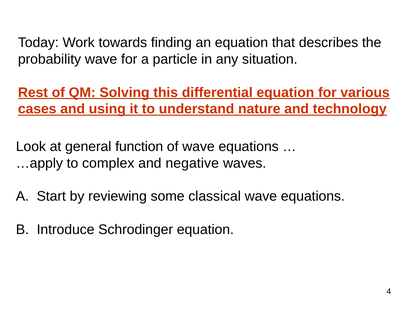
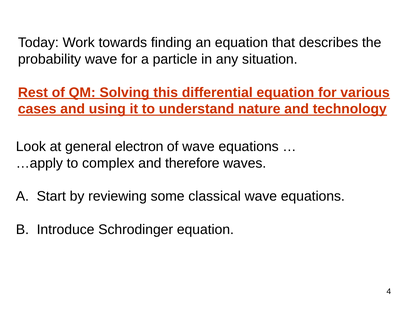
function: function -> electron
negative: negative -> therefore
